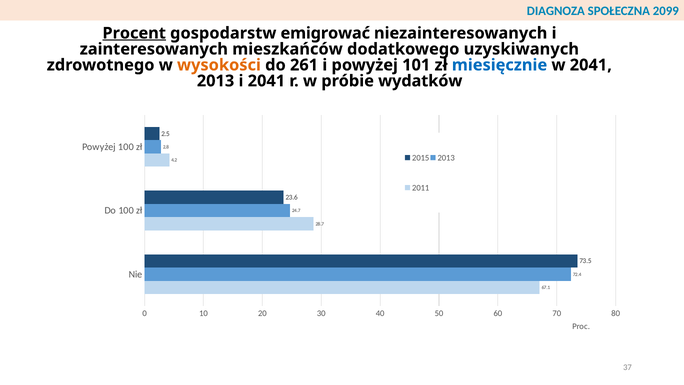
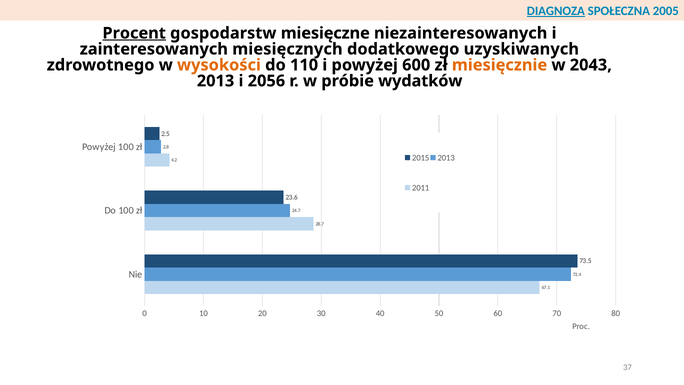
DIAGNOZA underline: none -> present
2099: 2099 -> 2005
emigrować: emigrować -> miesięczne
mieszkańców: mieszkańców -> miesięcznych
261: 261 -> 110
101: 101 -> 600
miesięcznie colour: blue -> orange
w 2041: 2041 -> 2043
i 2041: 2041 -> 2056
